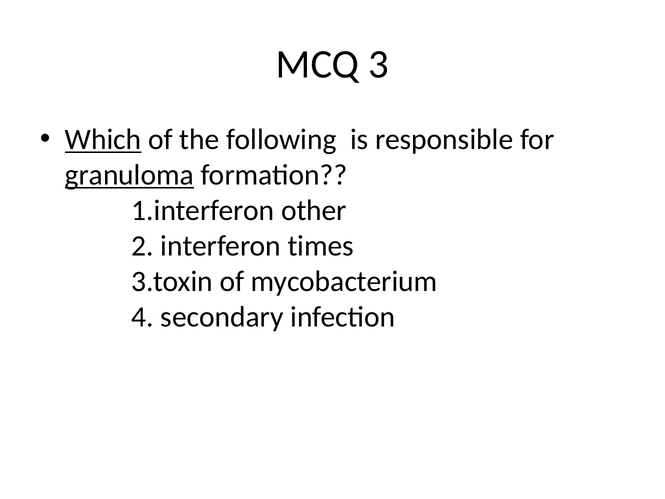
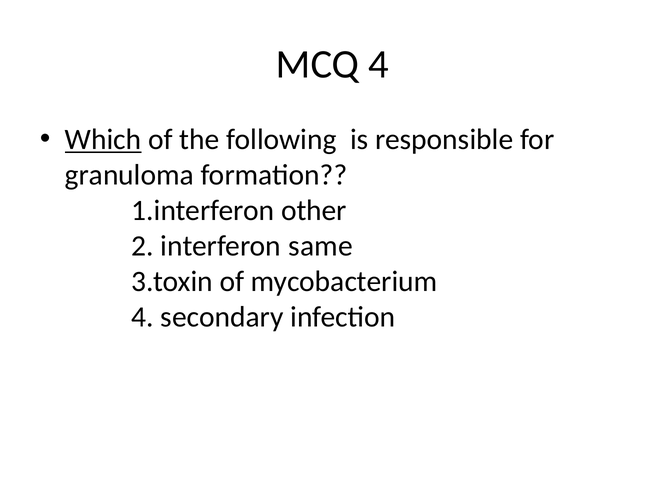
MCQ 3: 3 -> 4
granuloma underline: present -> none
times: times -> same
